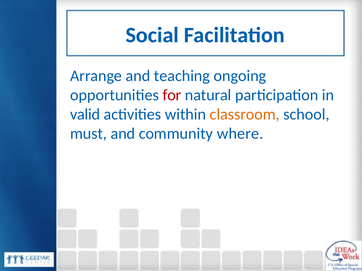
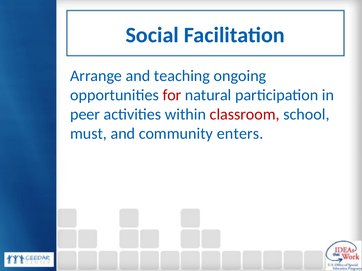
valid: valid -> peer
classroom colour: orange -> red
where: where -> enters
